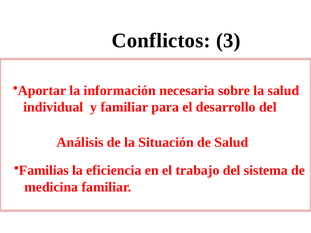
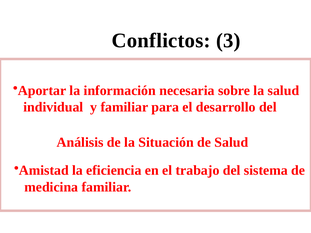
Familias: Familias -> Amistad
